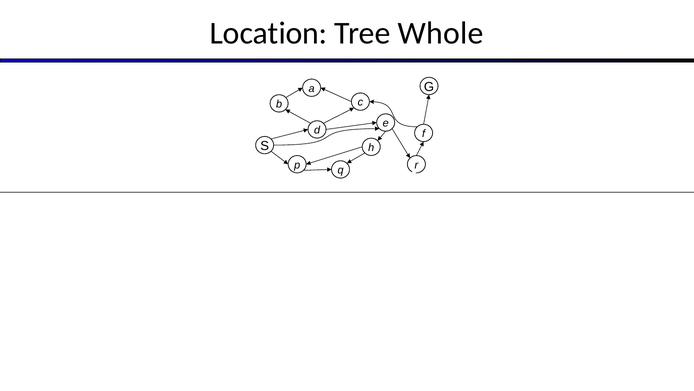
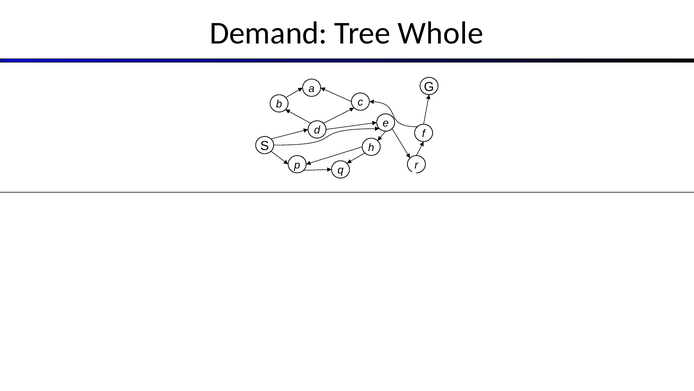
Location: Location -> Demand
